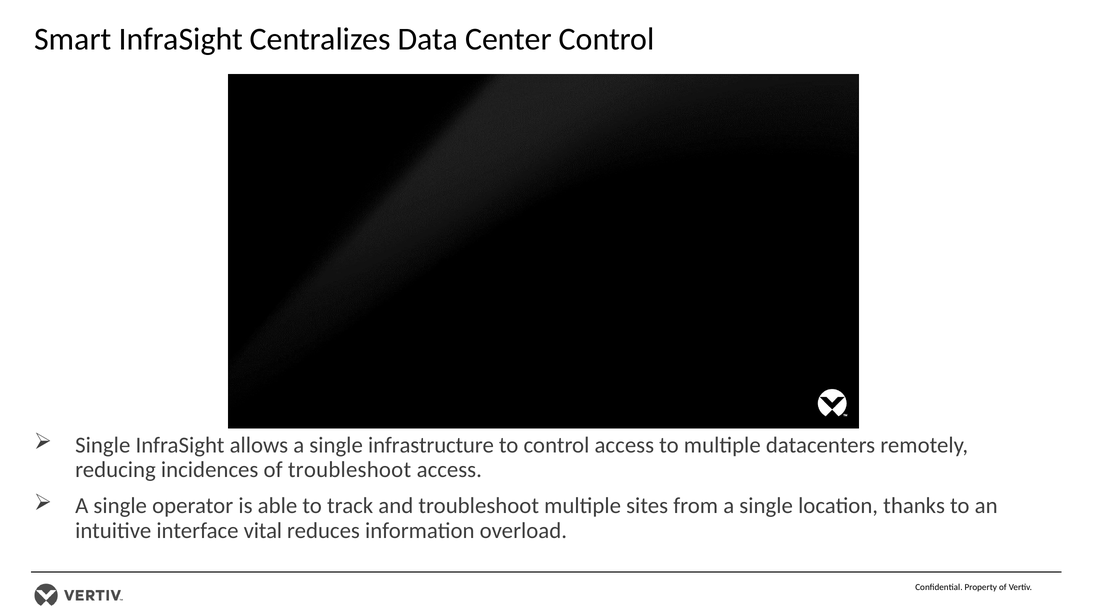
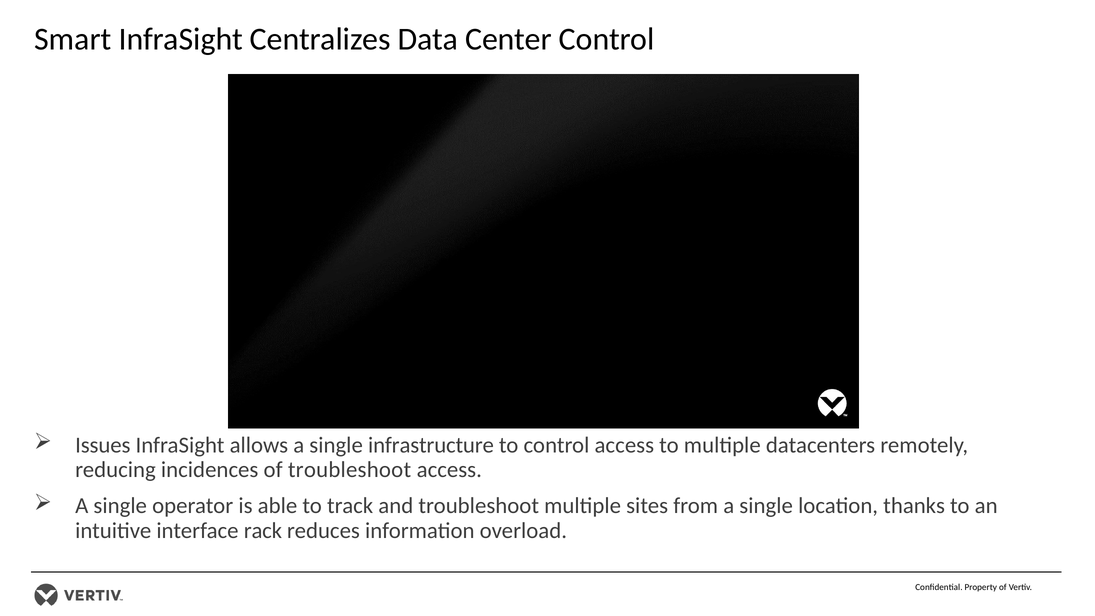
Single at (103, 445): Single -> Issues
vital: vital -> rack
